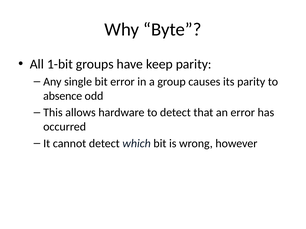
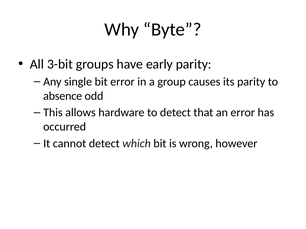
1-bit: 1-bit -> 3-bit
keep: keep -> early
